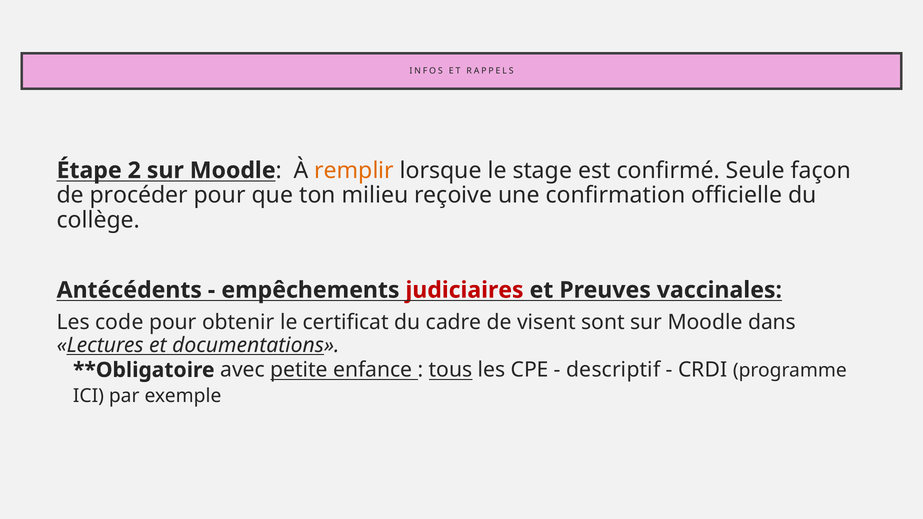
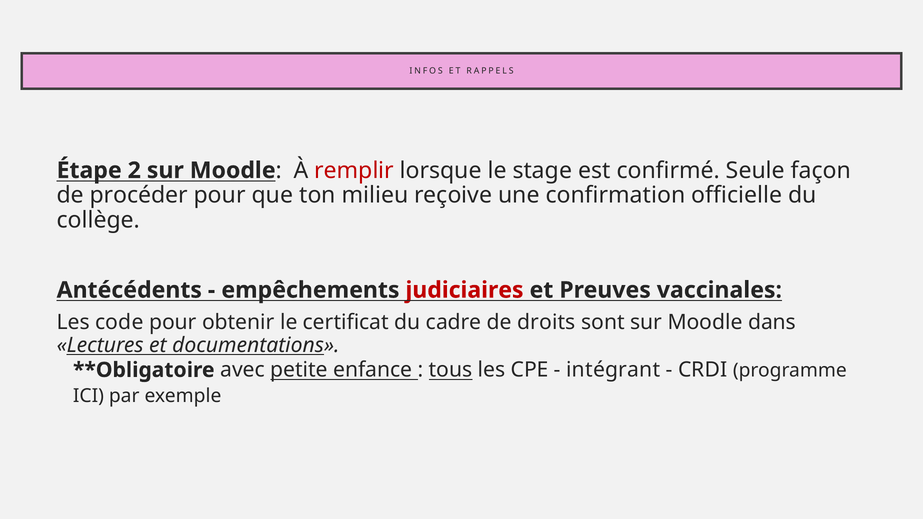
remplir colour: orange -> red
visent: visent -> droits
descriptif: descriptif -> intégrant
